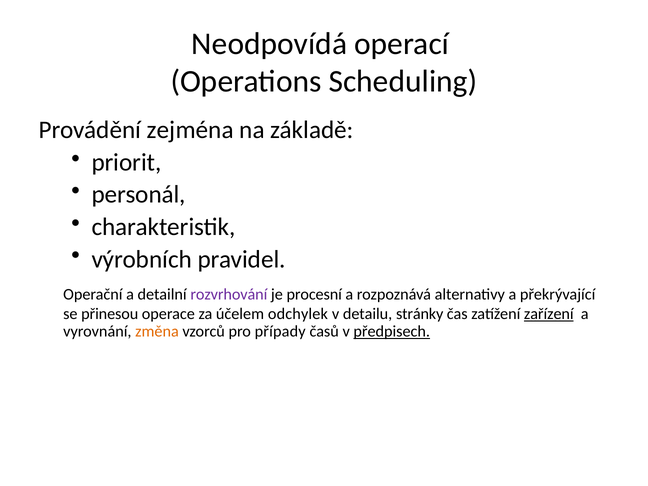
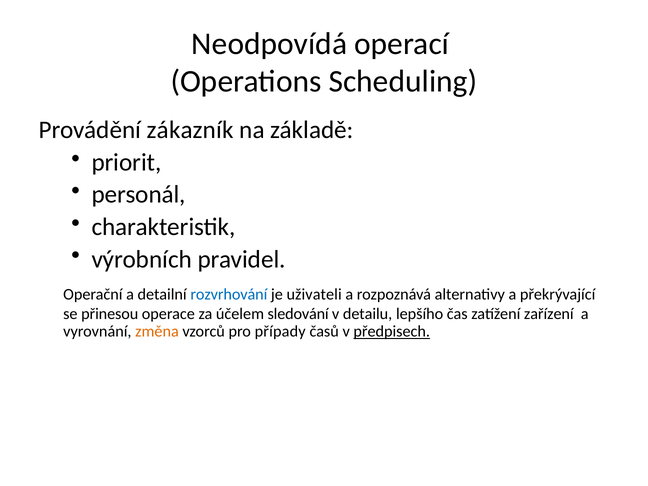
zejména: zejména -> zákazník
rozvrhování colour: purple -> blue
procesní: procesní -> uživateli
odchylek: odchylek -> sledování
stránky: stránky -> lepšího
zařízení underline: present -> none
